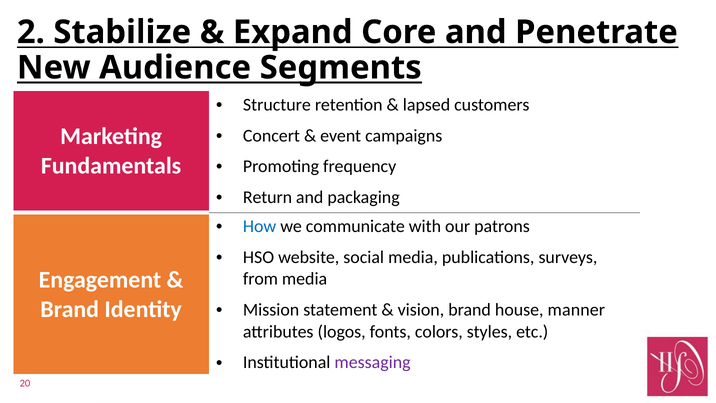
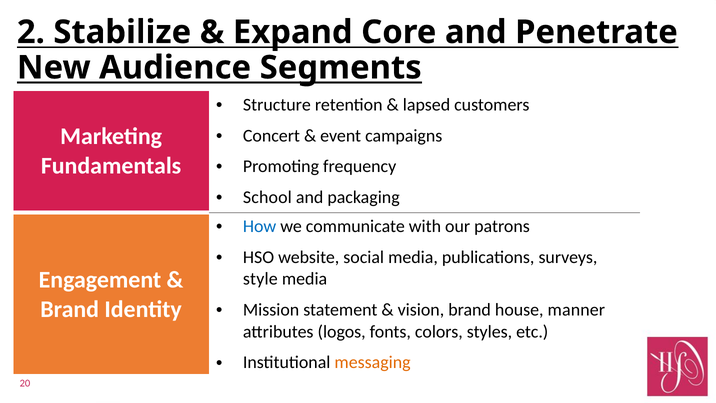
Return: Return -> School
from: from -> style
messaging colour: purple -> orange
